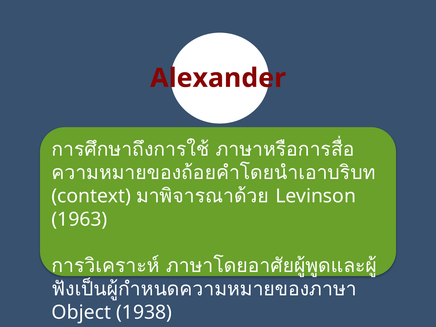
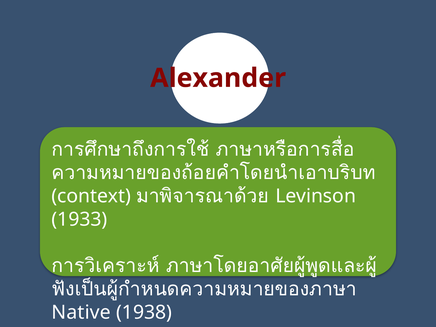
1963: 1963 -> 1933
Object: Object -> Native
